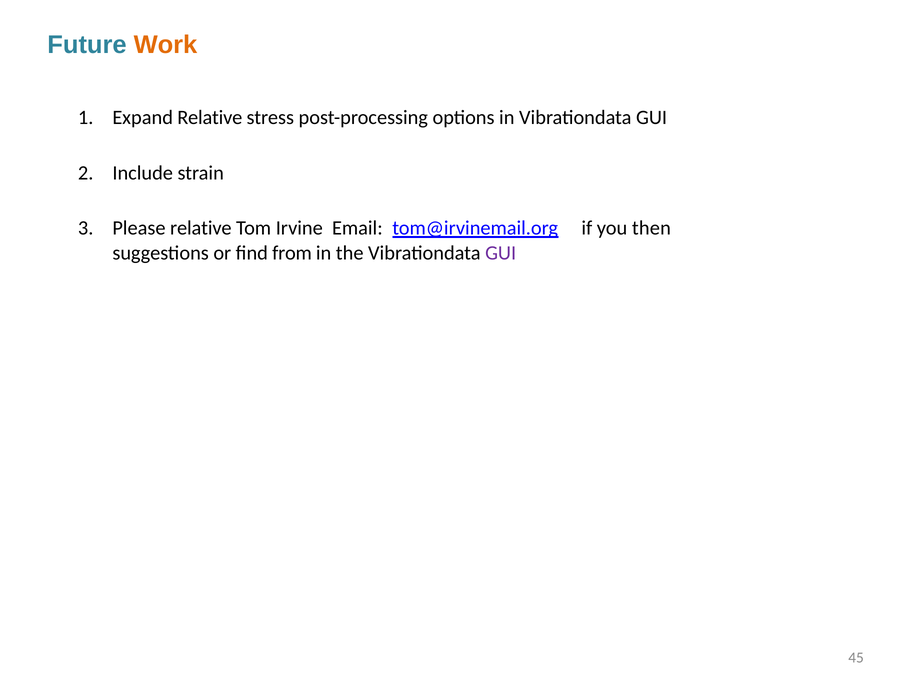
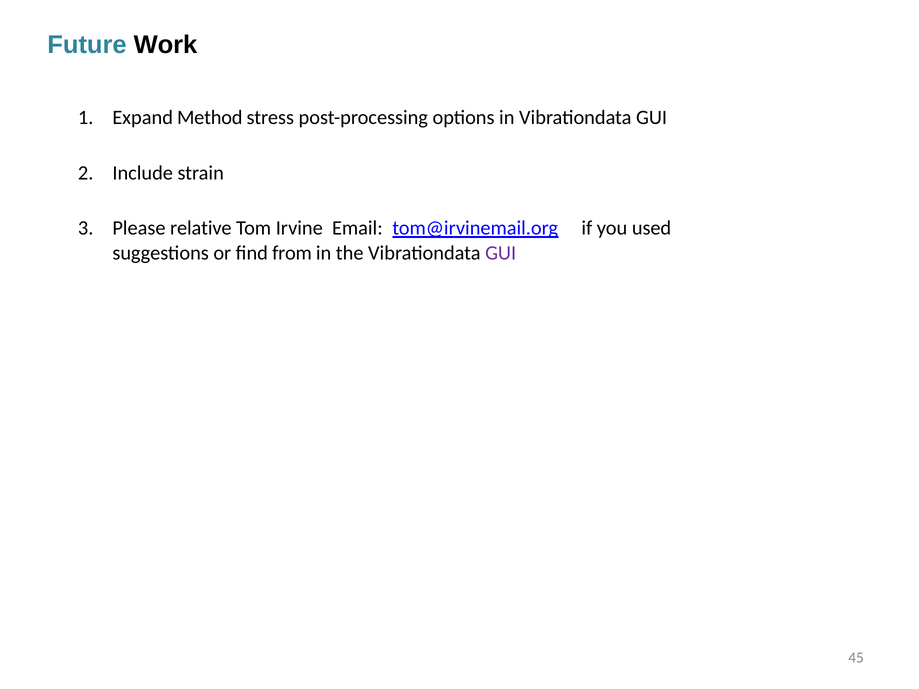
Work colour: orange -> black
Expand Relative: Relative -> Method
then: then -> used
